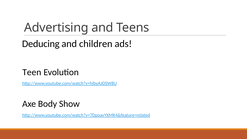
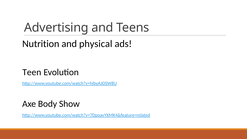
Deducing: Deducing -> Nutrition
children: children -> physical
